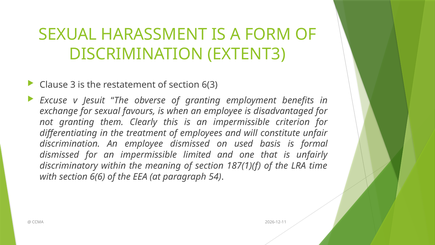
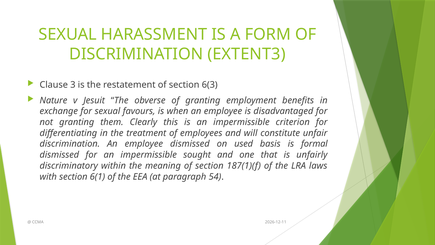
Excuse: Excuse -> Nature
limited: limited -> sought
time: time -> laws
6(6: 6(6 -> 6(1
